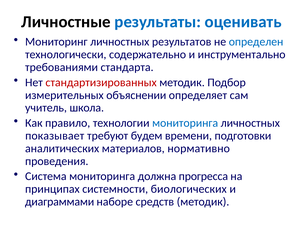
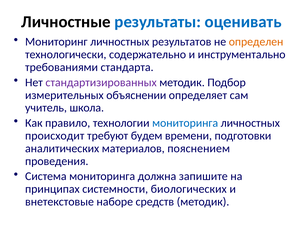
определен colour: blue -> orange
стандартизированных colour: red -> purple
показывает: показывает -> происходит
нормативно: нормативно -> пояснением
прогресса: прогресса -> запишите
диаграммами: диаграммами -> внетекстовые
